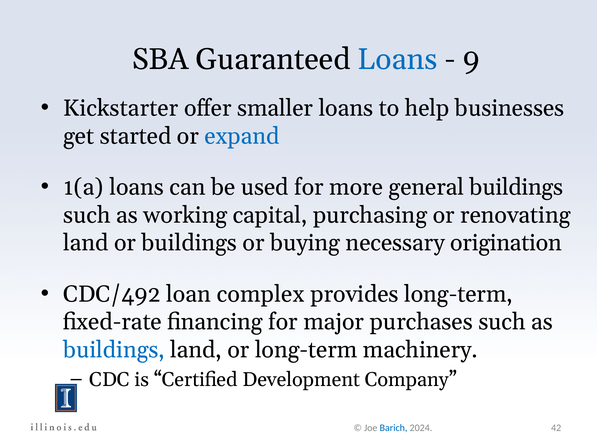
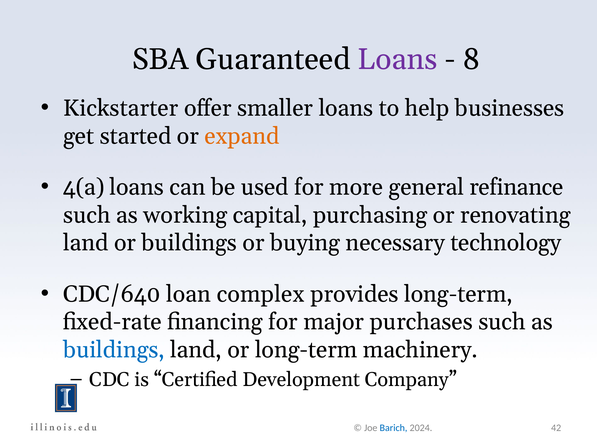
Loans at (397, 59) colour: blue -> purple
9: 9 -> 8
expand colour: blue -> orange
1(a: 1(a -> 4(a
general buildings: buildings -> refinance
origination: origination -> technology
CDC/492: CDC/492 -> CDC/640
